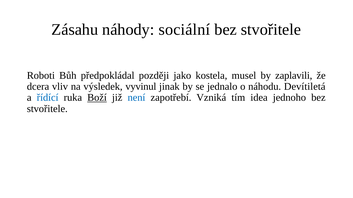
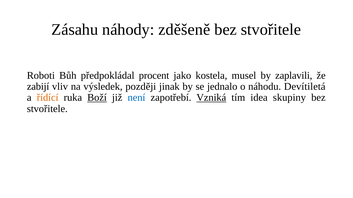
sociální: sociální -> zděšeně
později: později -> procent
dcera: dcera -> zabijí
vyvinul: vyvinul -> později
řídící colour: blue -> orange
Vzniká underline: none -> present
jednoho: jednoho -> skupiny
